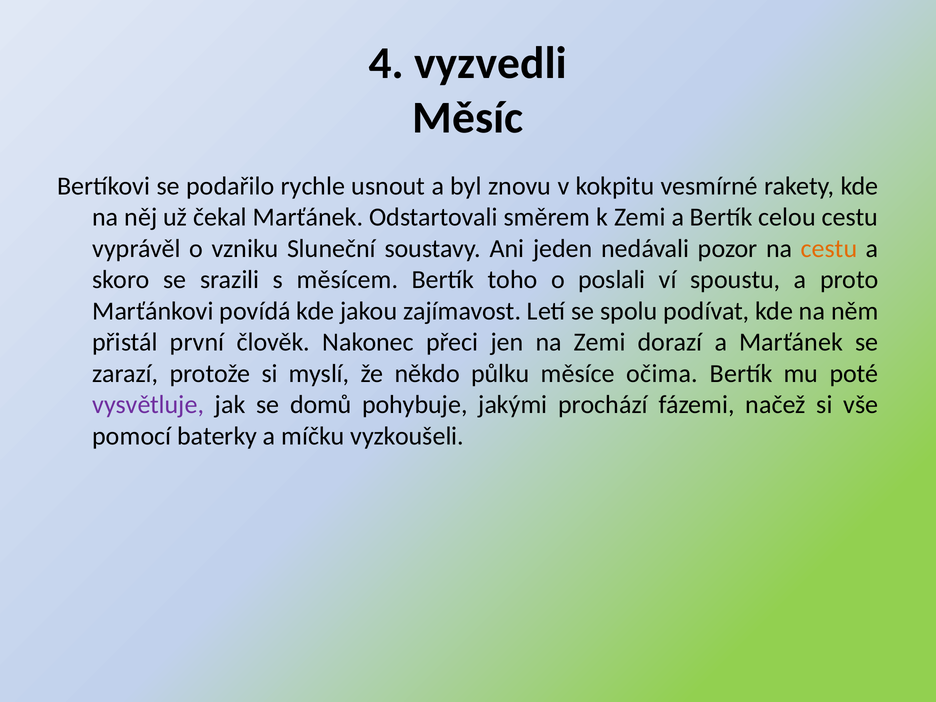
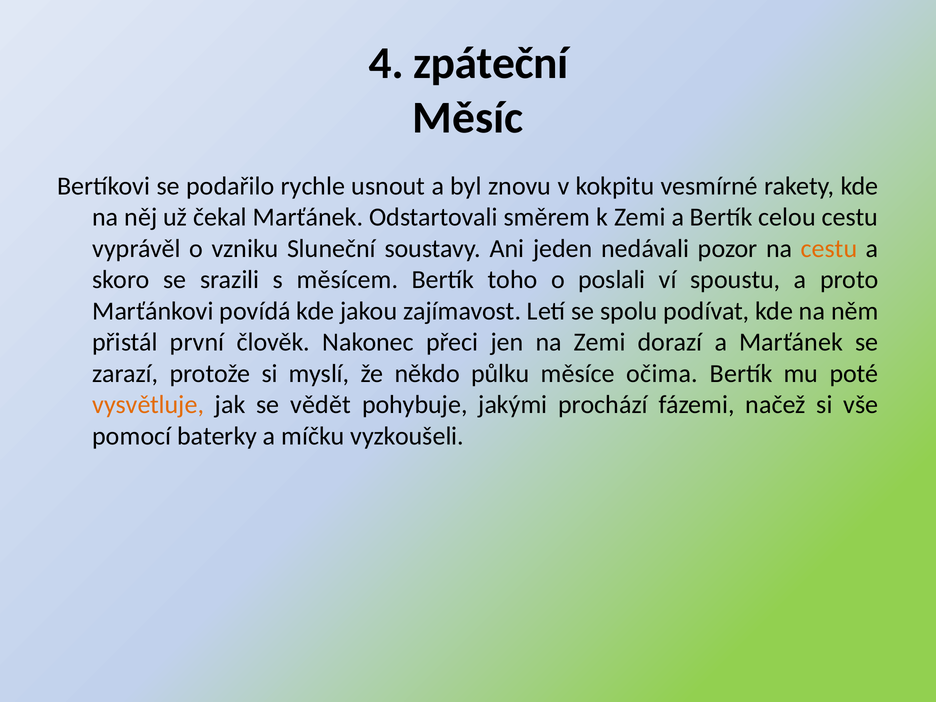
vyzvedli: vyzvedli -> zpáteční
vysvětluje colour: purple -> orange
domů: domů -> vědět
